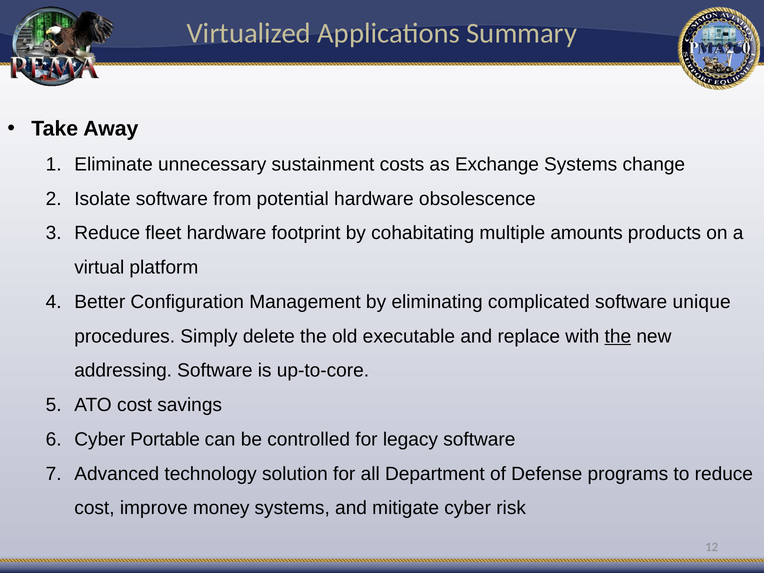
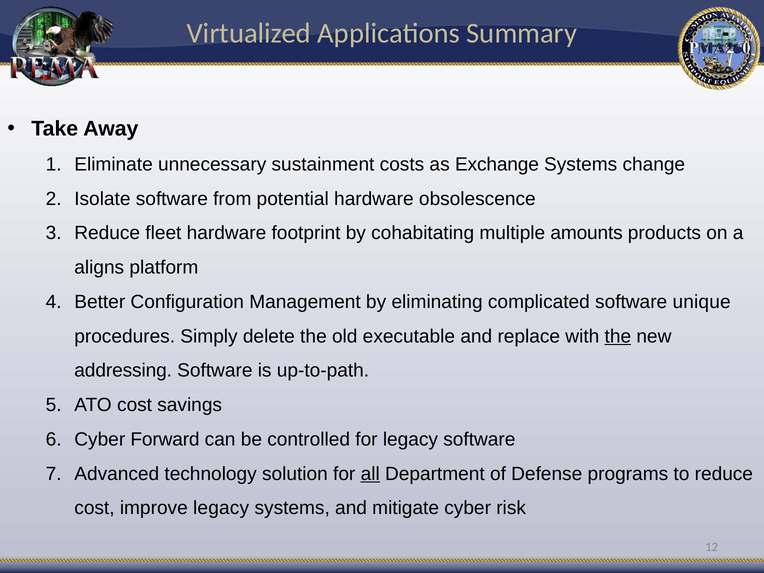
virtual: virtual -> aligns
up-to-core: up-to-core -> up-to-path
Portable: Portable -> Forward
all underline: none -> present
improve money: money -> legacy
